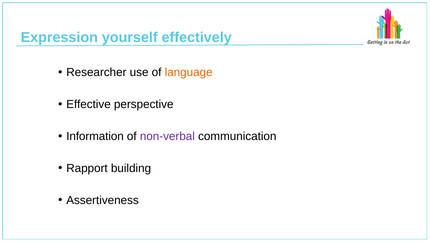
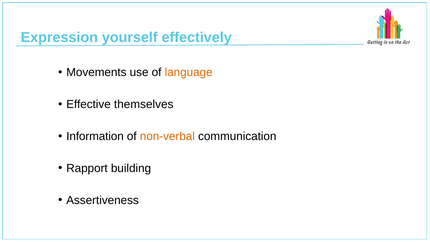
Researcher: Researcher -> Movements
perspective: perspective -> themselves
non-verbal colour: purple -> orange
